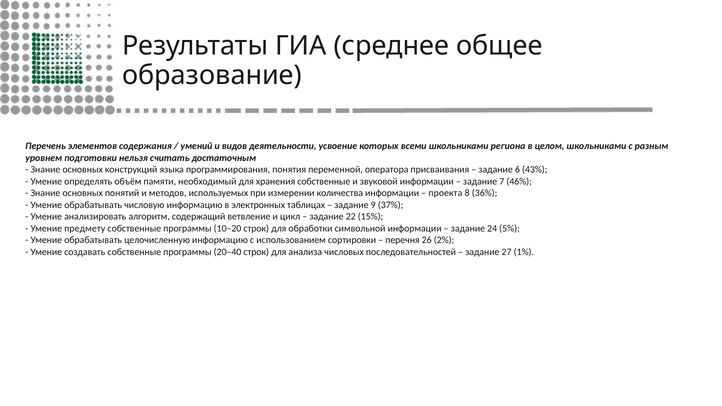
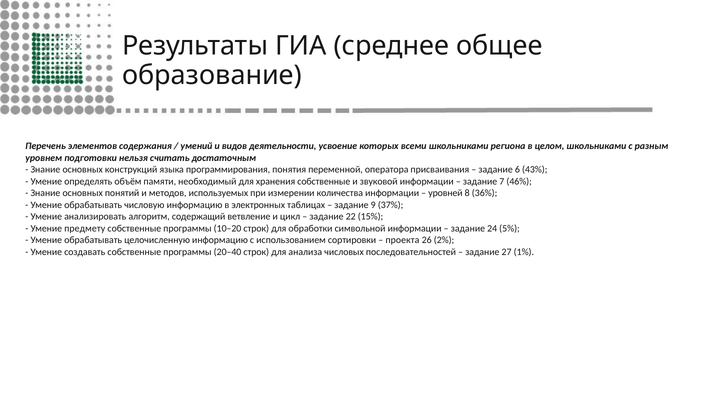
проекта: проекта -> уровней
перечня: перечня -> проекта
